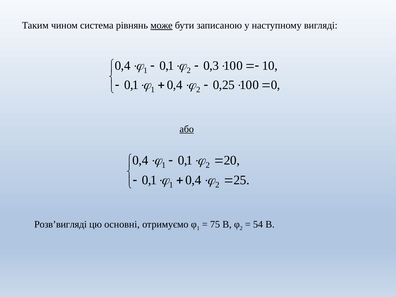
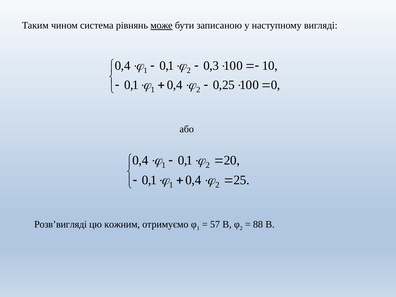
або underline: present -> none
основні: основні -> кожним
75: 75 -> 57
54: 54 -> 88
